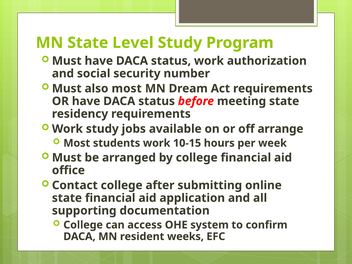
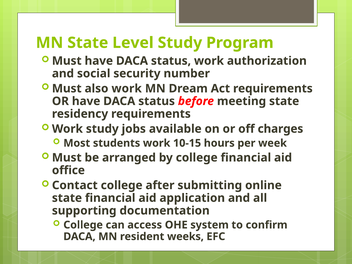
also most: most -> work
arrange: arrange -> charges
